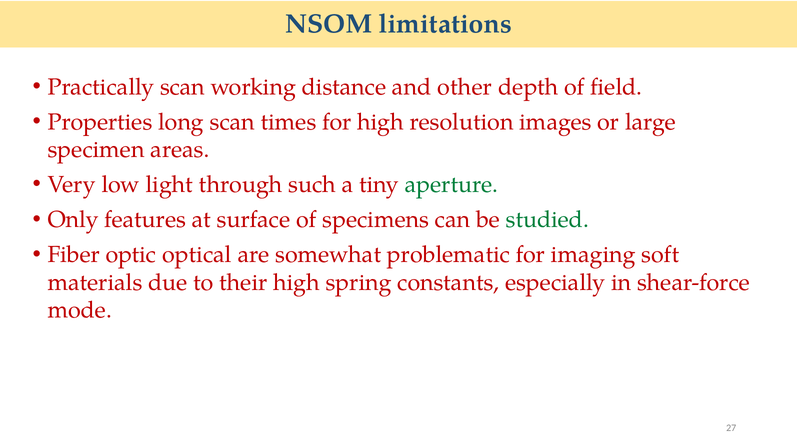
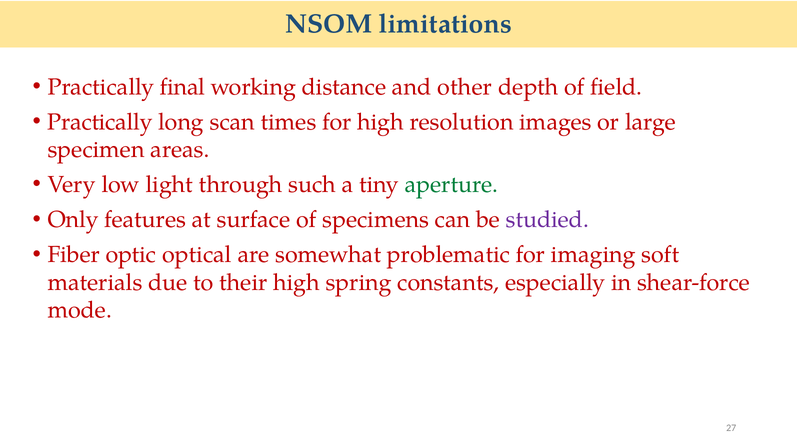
Practically scan: scan -> final
Properties at (100, 122): Properties -> Practically
studied colour: green -> purple
